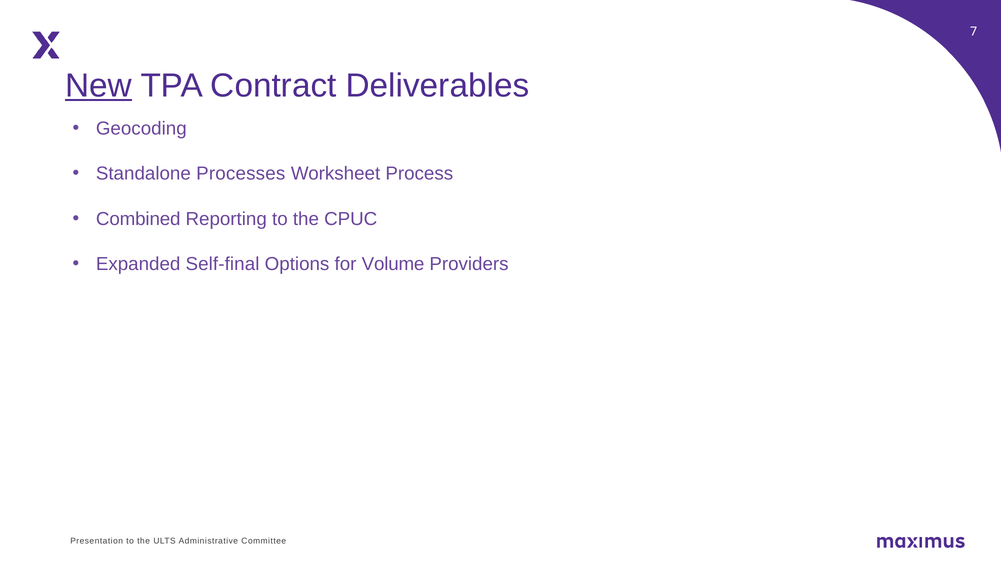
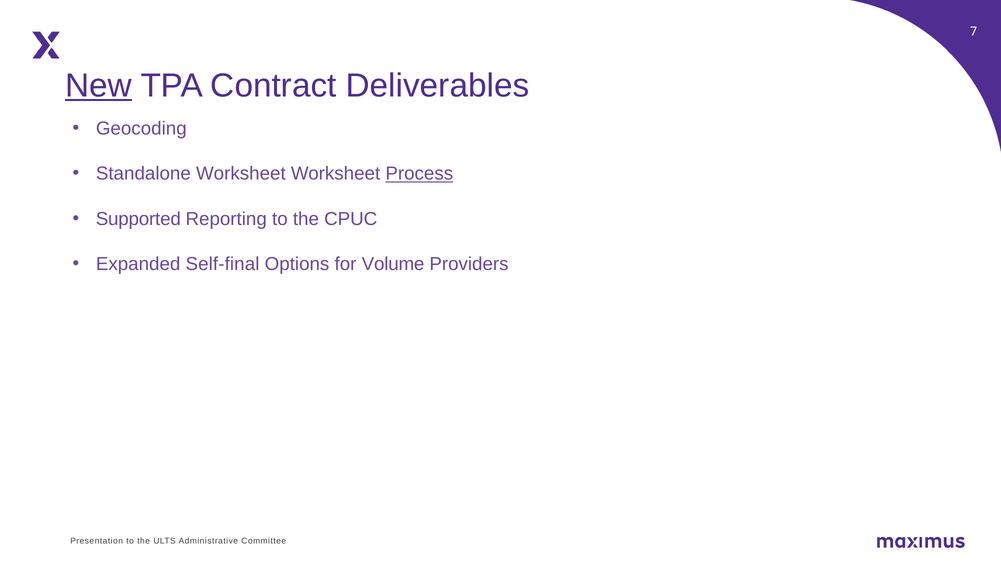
Standalone Processes: Processes -> Worksheet
Process underline: none -> present
Combined: Combined -> Supported
